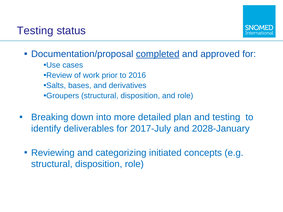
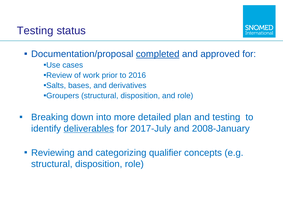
deliverables underline: none -> present
2028-January: 2028-January -> 2008-January
initiated: initiated -> qualifier
